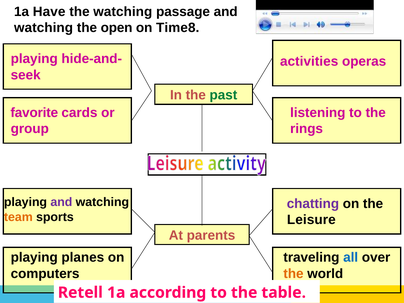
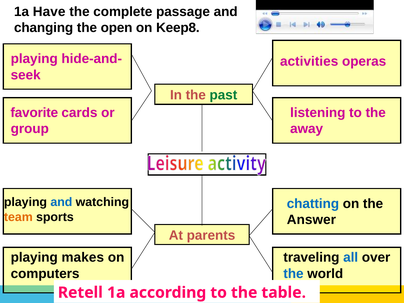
the watching: watching -> complete
watching at (44, 28): watching -> changing
Time8: Time8 -> Keep8
rings: rings -> away
and at (61, 202) colour: purple -> blue
chatting colour: purple -> blue
Leisure: Leisure -> Answer
planes: planes -> makes
the at (293, 274) colour: orange -> blue
